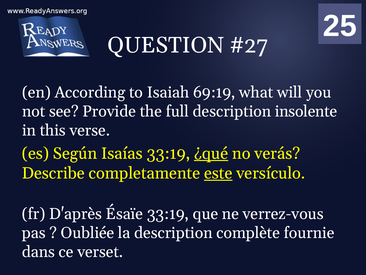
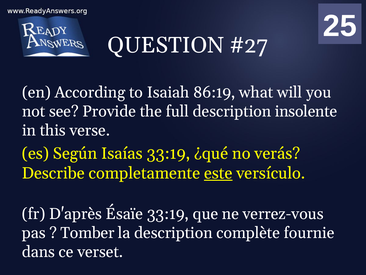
69:19: 69:19 -> 86:19
¿qué underline: present -> none
Oubliée: Oubliée -> Tomber
